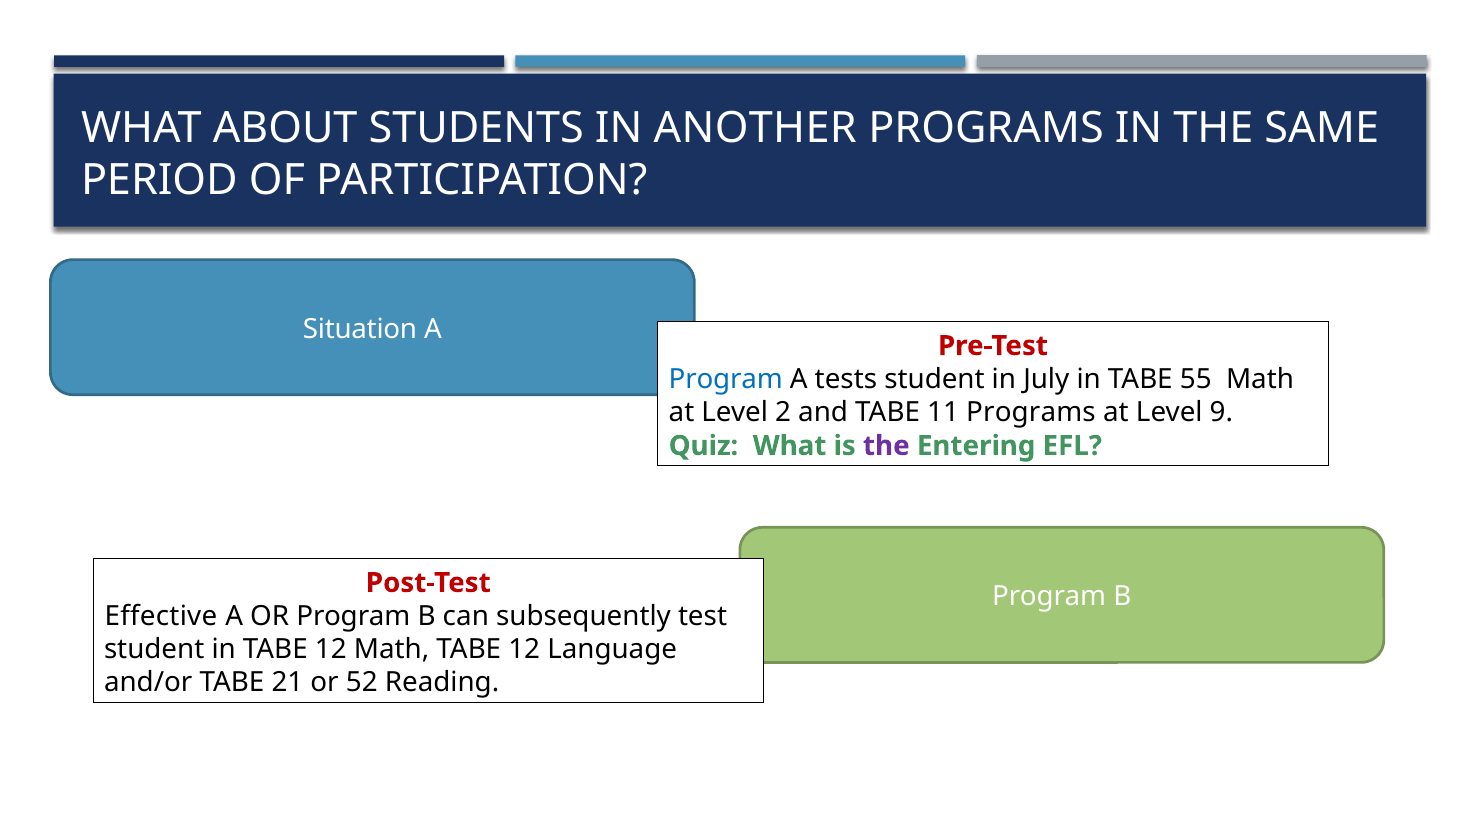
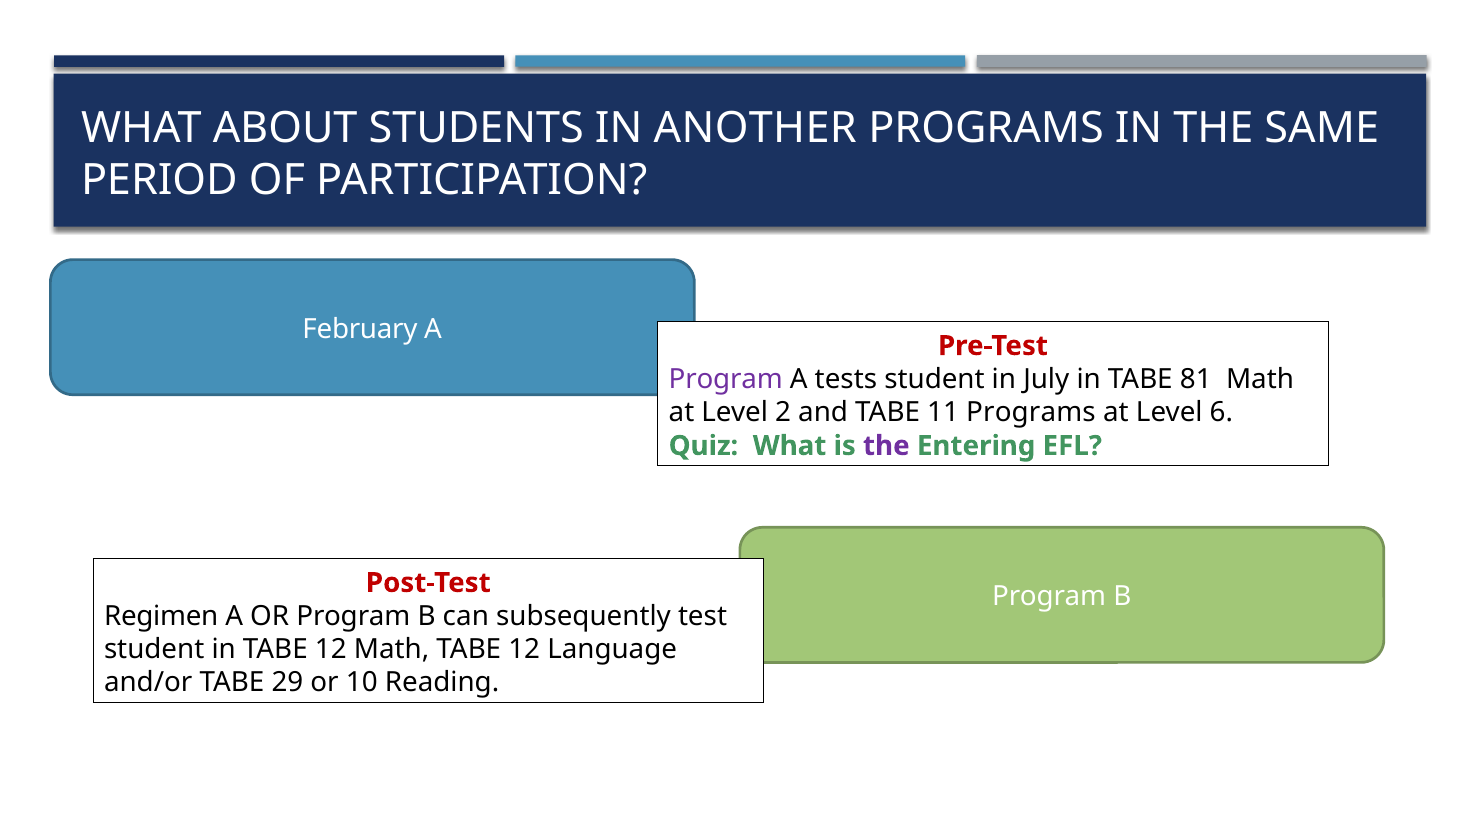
Situation: Situation -> February
Program at (726, 379) colour: blue -> purple
55: 55 -> 81
9: 9 -> 6
Effective: Effective -> Regimen
21: 21 -> 29
52: 52 -> 10
